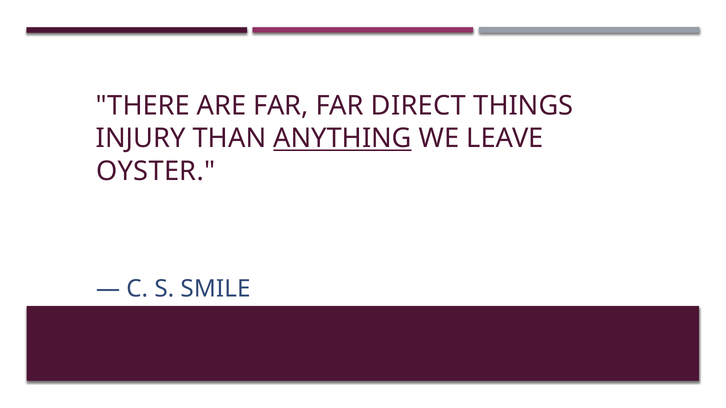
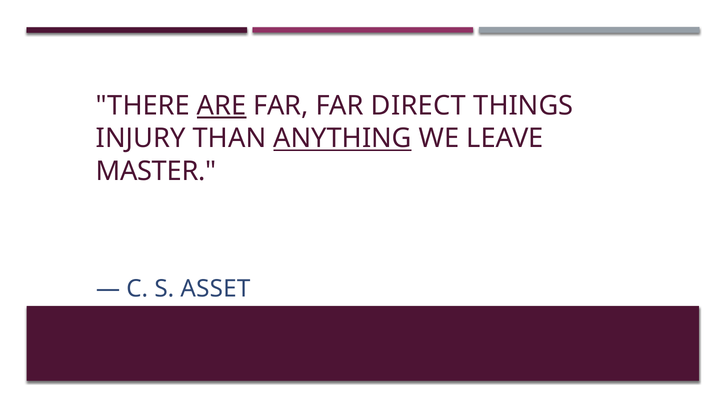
ARE underline: none -> present
OYSTER: OYSTER -> MASTER
SMILE: SMILE -> ASSET
